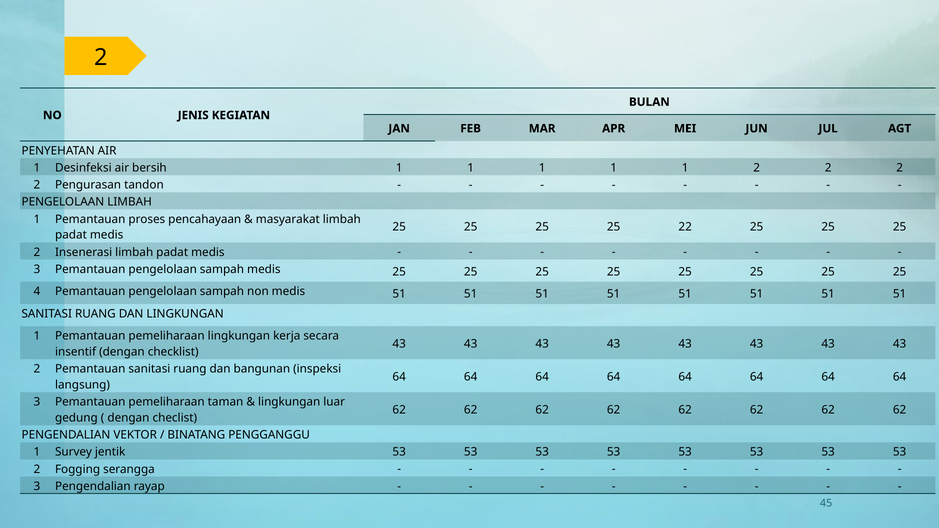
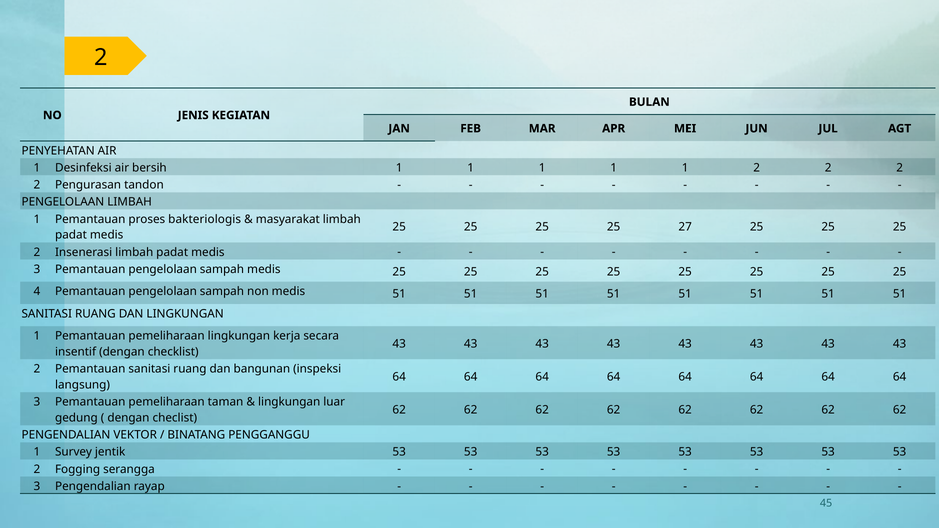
pencahayaan: pencahayaan -> bakteriologis
22: 22 -> 27
